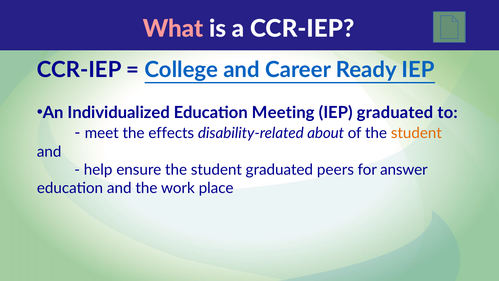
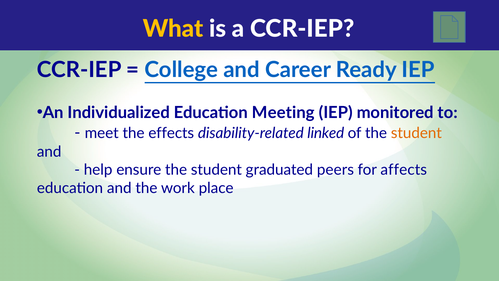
What colour: pink -> yellow
IEP graduated: graduated -> monitored
about: about -> linked
answer: answer -> affects
